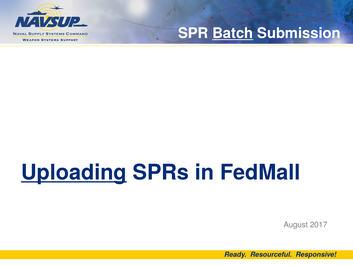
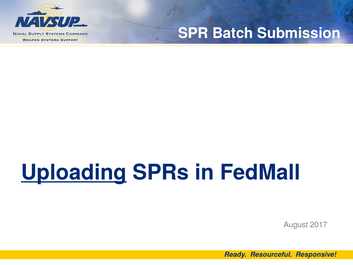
Batch underline: present -> none
